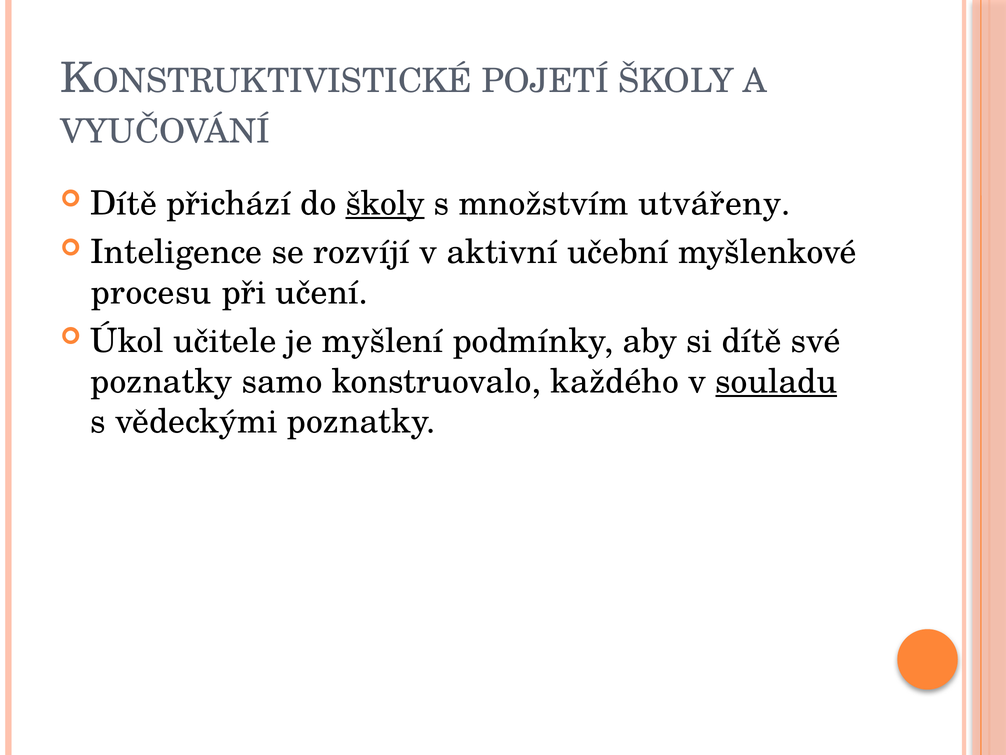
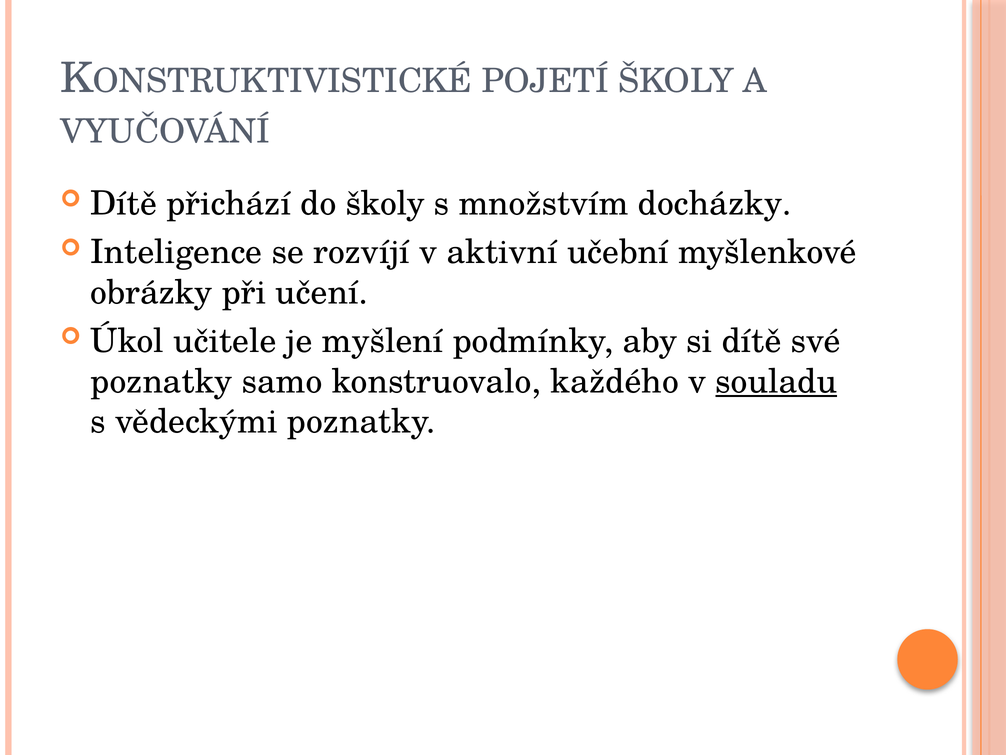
školy at (385, 204) underline: present -> none
utvářeny: utvářeny -> docházky
procesu: procesu -> obrázky
